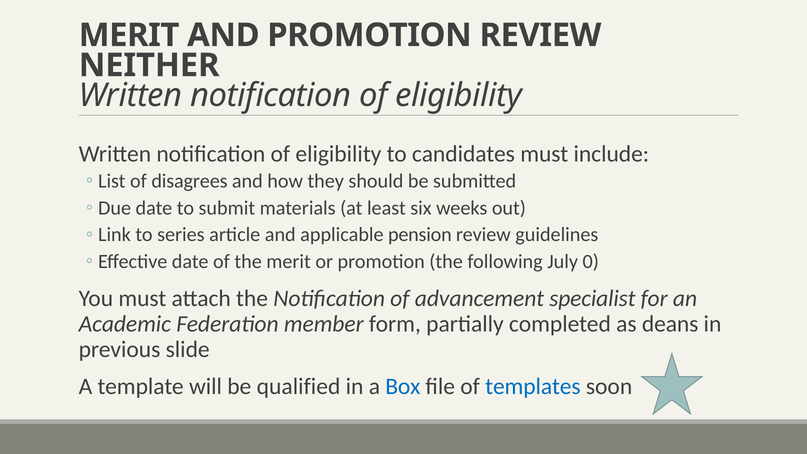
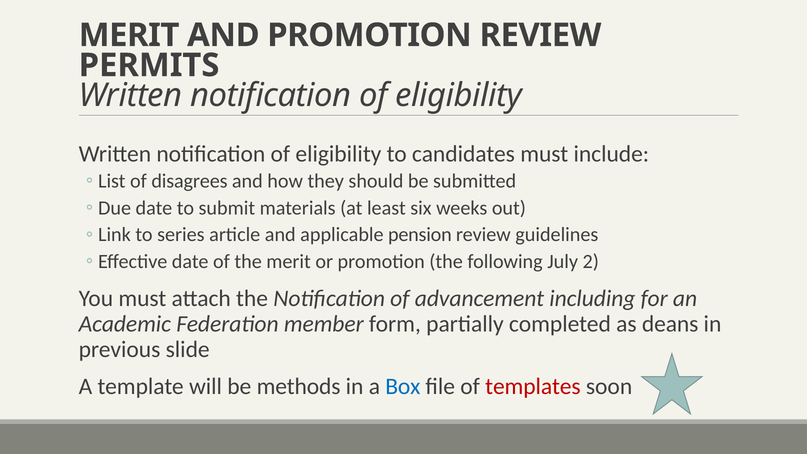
NEITHER: NEITHER -> PERMITS
0: 0 -> 2
specialist: specialist -> including
qualified: qualified -> methods
templates colour: blue -> red
